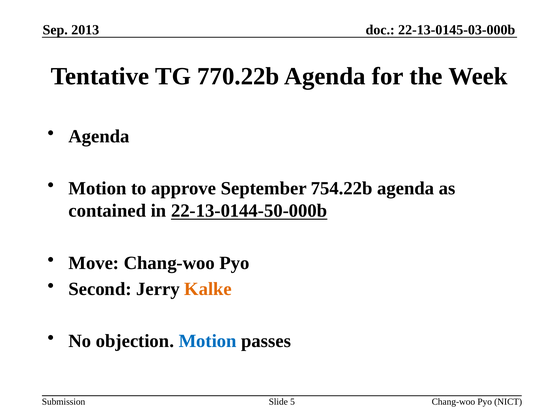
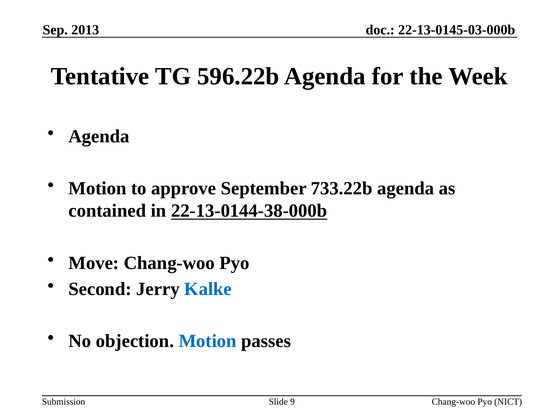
770.22b: 770.22b -> 596.22b
754.22b: 754.22b -> 733.22b
22-13-0144-50-000b: 22-13-0144-50-000b -> 22-13-0144-38-000b
Kalke colour: orange -> blue
5: 5 -> 9
